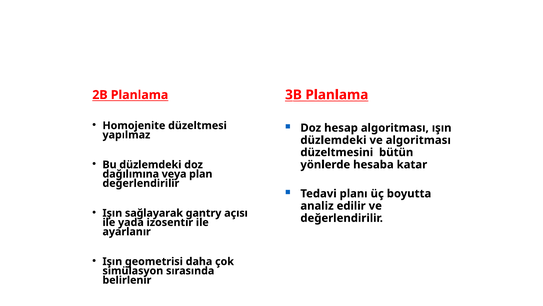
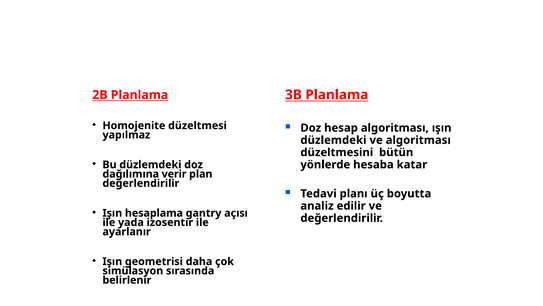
veya: veya -> verir
sağlayarak: sağlayarak -> hesaplama
